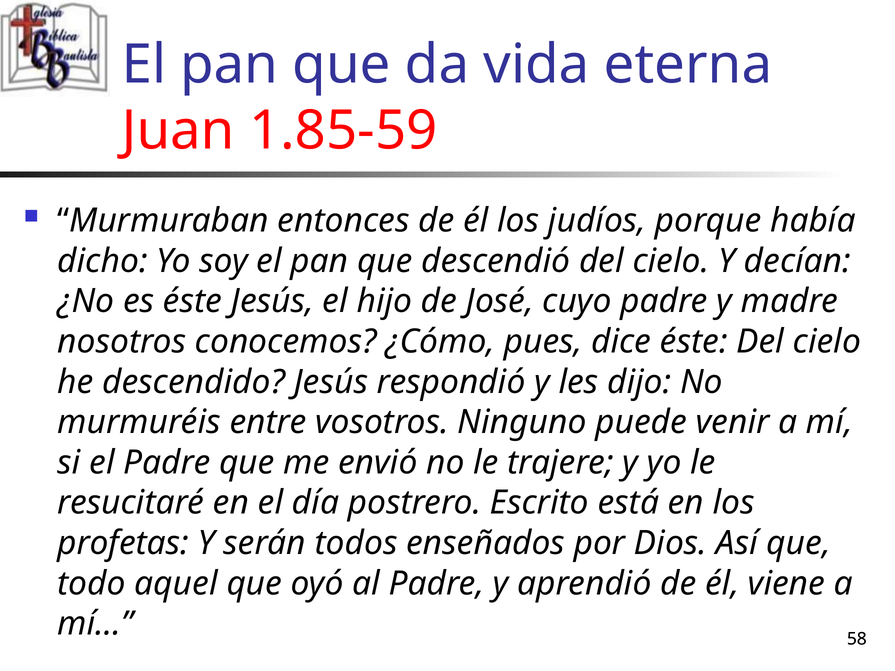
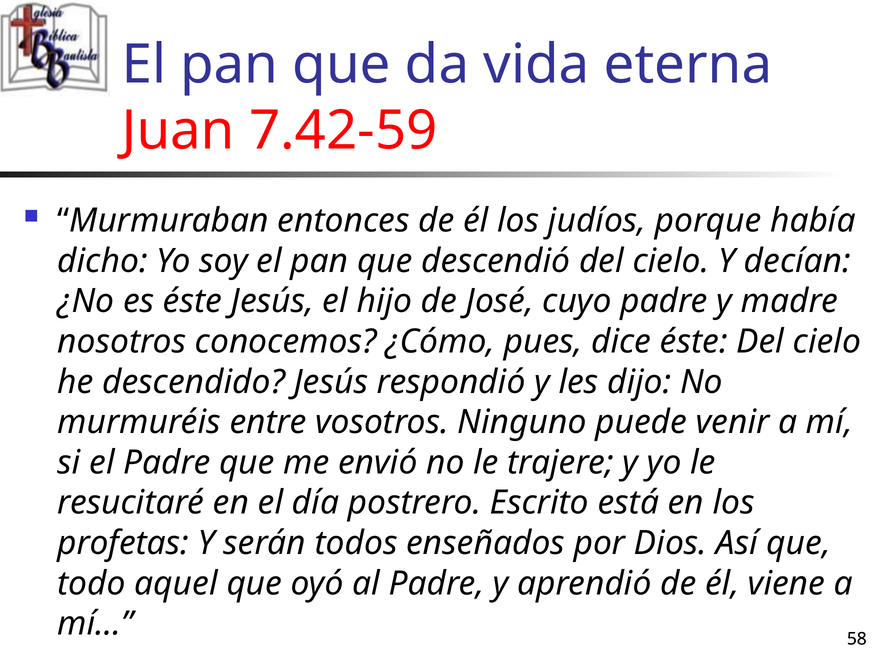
1.85-59: 1.85-59 -> 7.42-59
